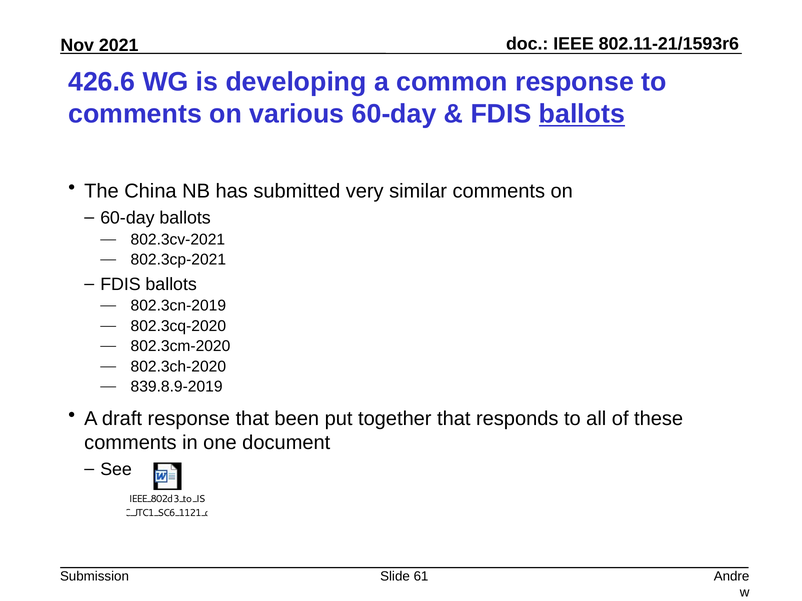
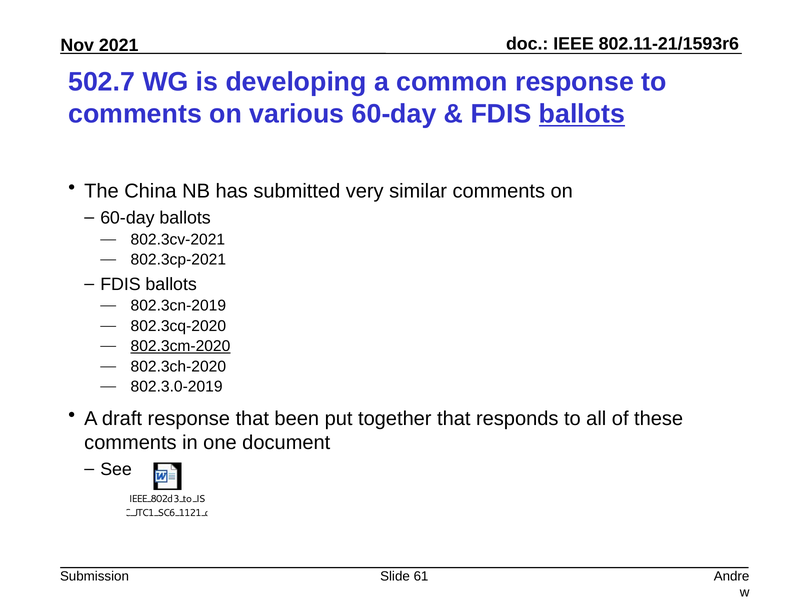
426.6: 426.6 -> 502.7
802.3cm-2020 underline: none -> present
839.8.9-2019: 839.8.9-2019 -> 802.3.0-2019
